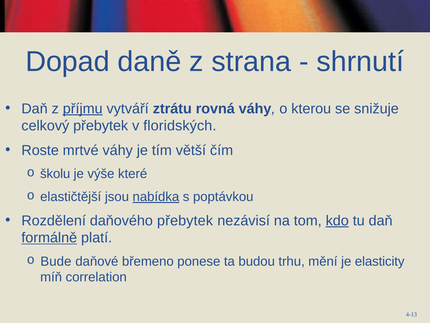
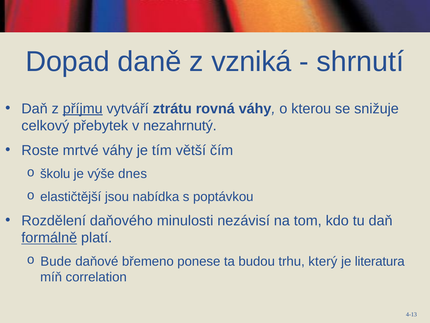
strana: strana -> vzniká
floridských: floridských -> nezahrnutý
které: které -> dnes
nabídka underline: present -> none
daňového přebytek: přebytek -> minulosti
kdo underline: present -> none
mění: mění -> který
elasticity: elasticity -> literatura
